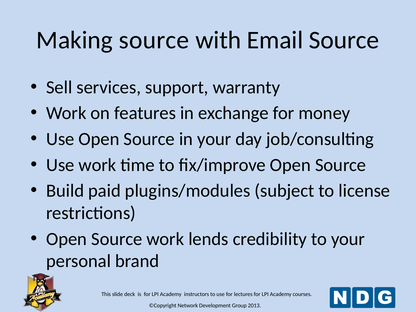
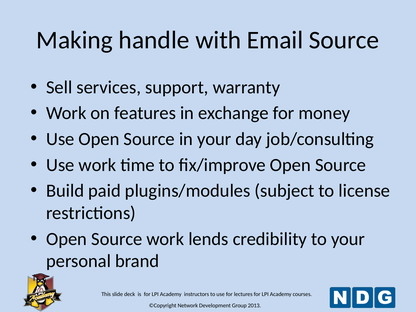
Making source: source -> handle
